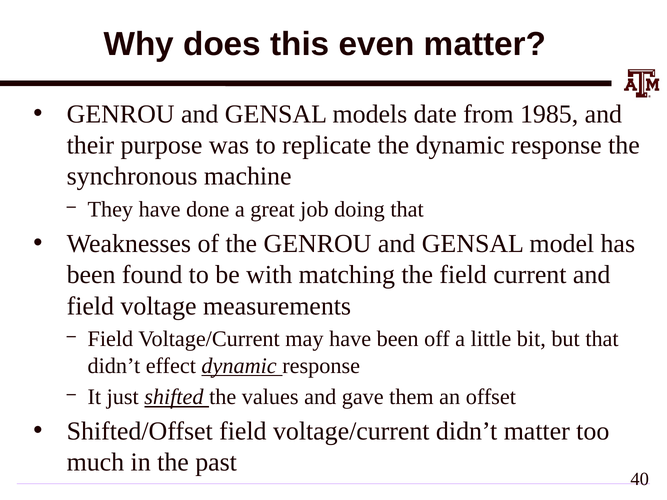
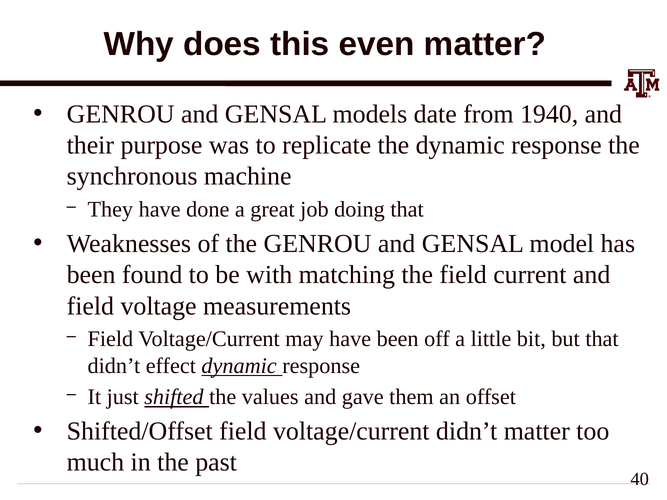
1985: 1985 -> 1940
